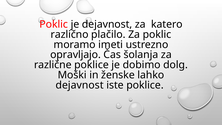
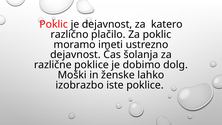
opravljajo at (76, 55): opravljajo -> dejavnost
dejavnost at (80, 85): dejavnost -> izobrazbo
